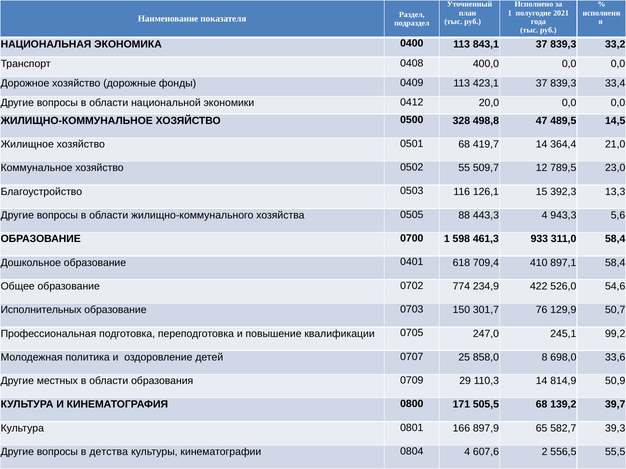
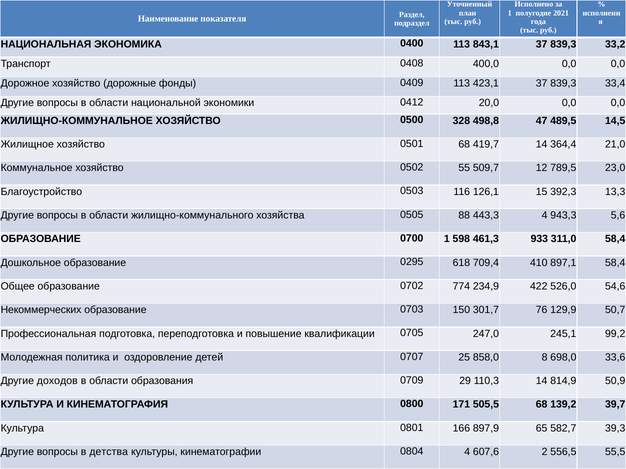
0401: 0401 -> 0295
Исполнительных: Исполнительных -> Некоммерческих
местных: местных -> доходов
